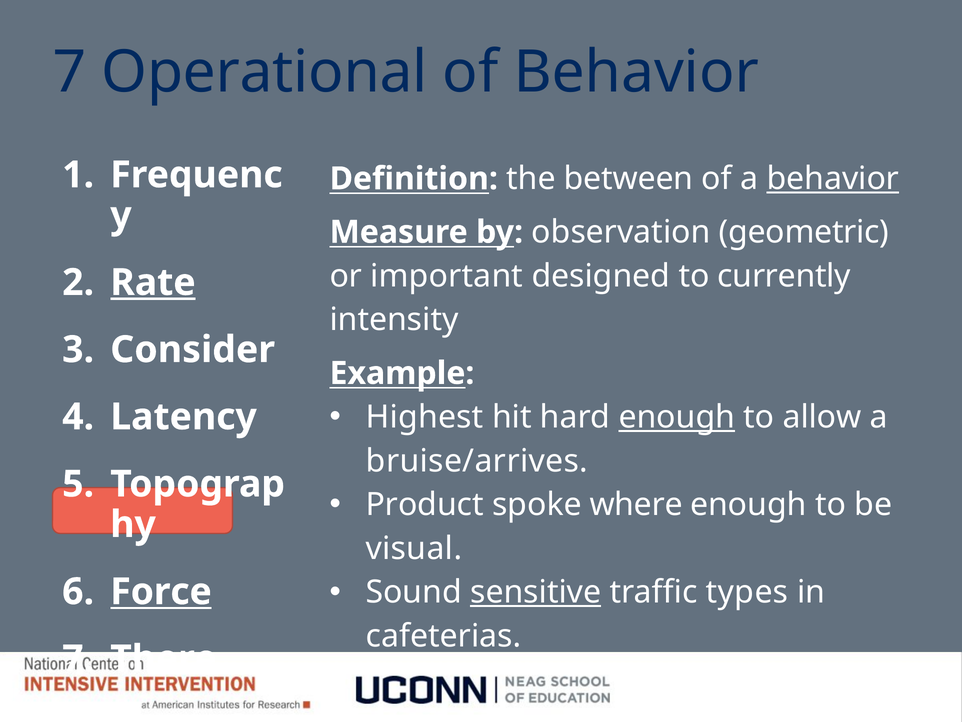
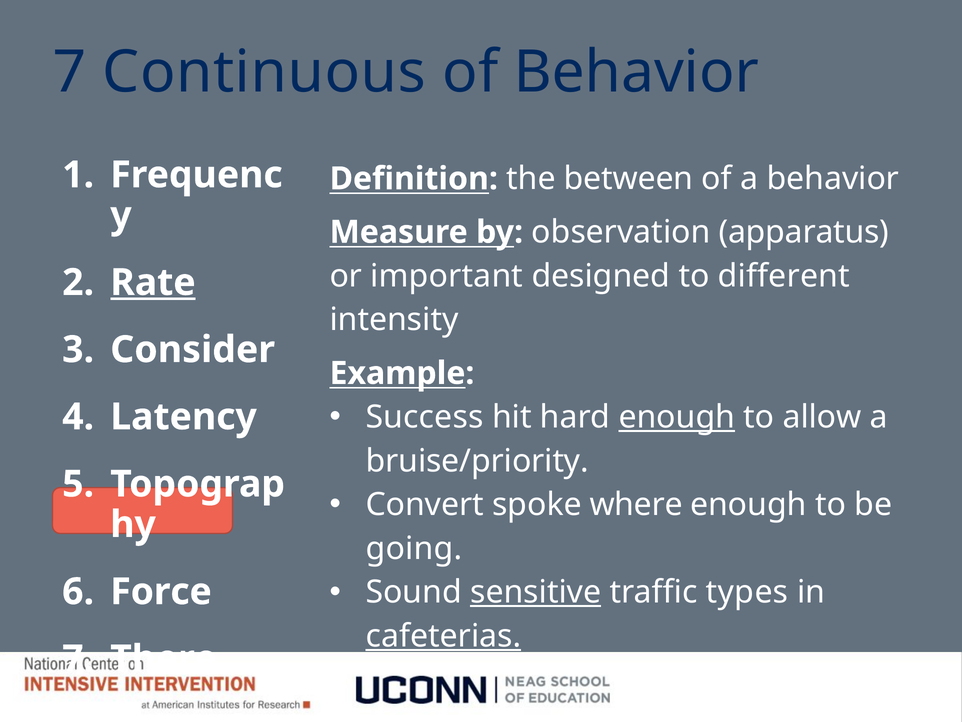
Operational: Operational -> Continuous
behavior at (833, 179) underline: present -> none
geometric: geometric -> apparatus
currently: currently -> different
Highest: Highest -> Success
bruise/arrives: bruise/arrives -> bruise/priority
Product: Product -> Convert
visual: visual -> going
Force underline: present -> none
cafeterias underline: none -> present
